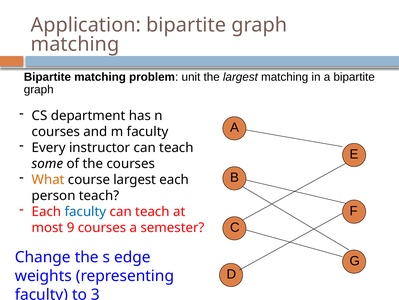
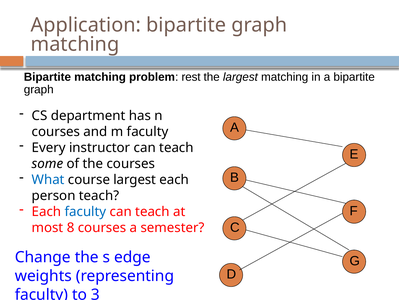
unit: unit -> rest
What colour: orange -> blue
9: 9 -> 8
